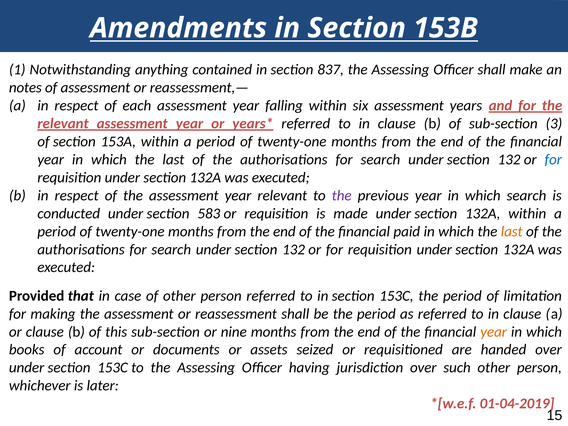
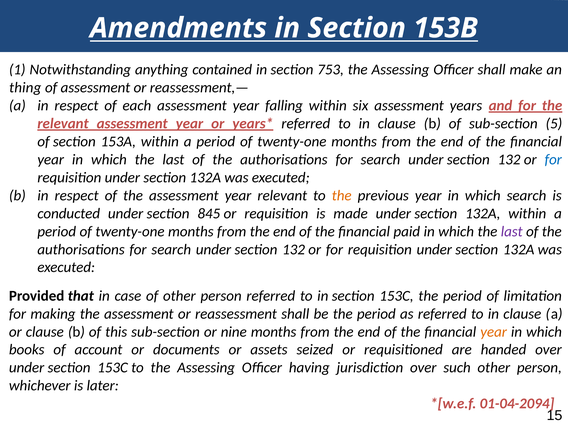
837: 837 -> 753
notes: notes -> thing
3: 3 -> 5
the at (342, 195) colour: purple -> orange
583: 583 -> 845
last at (512, 231) colour: orange -> purple
01-04-2019: 01-04-2019 -> 01-04-2094
